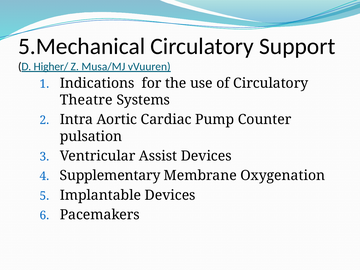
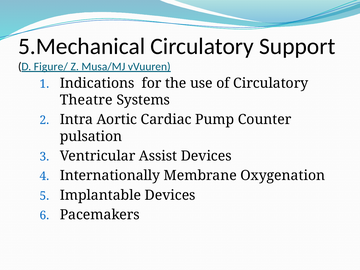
Higher/: Higher/ -> Figure/
Supplementary: Supplementary -> Internationally
